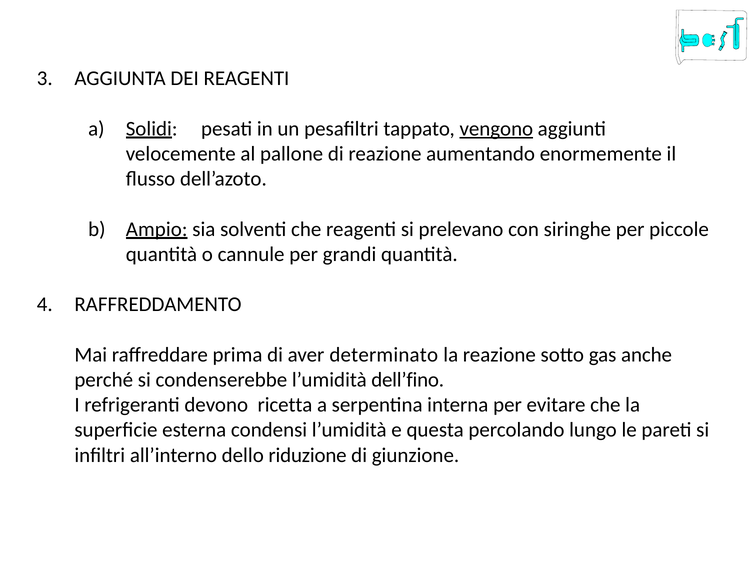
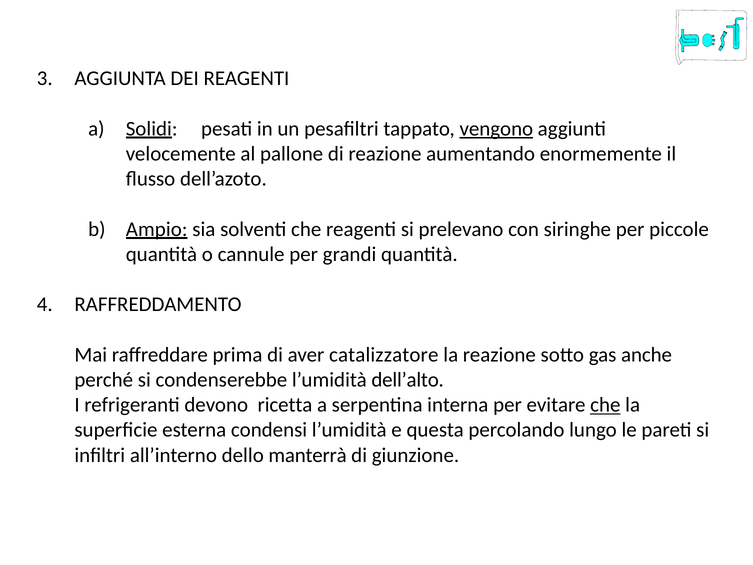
determinato: determinato -> catalizzatore
dell’fino: dell’fino -> dell’alto
che at (605, 405) underline: none -> present
riduzione: riduzione -> manterrà
